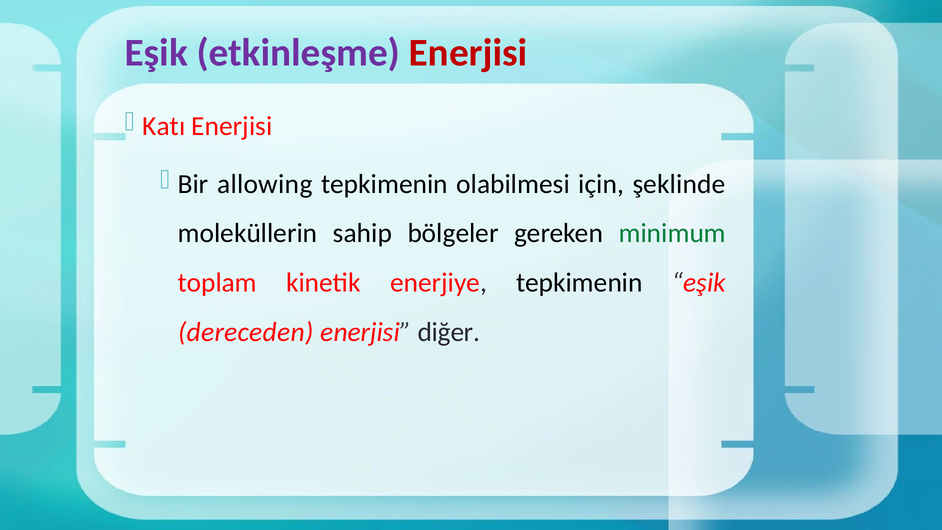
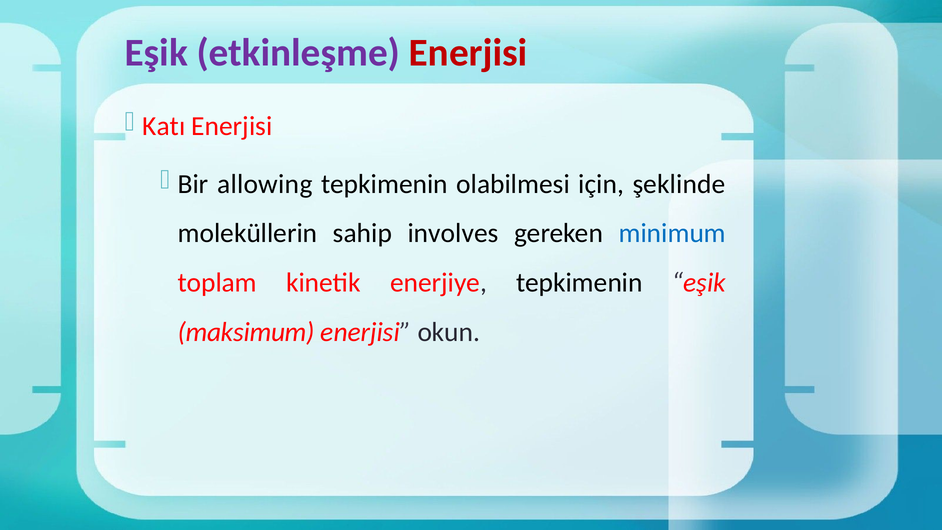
bölgeler: bölgeler -> involves
minimum colour: green -> blue
dereceden: dereceden -> maksimum
diğer: diğer -> okun
